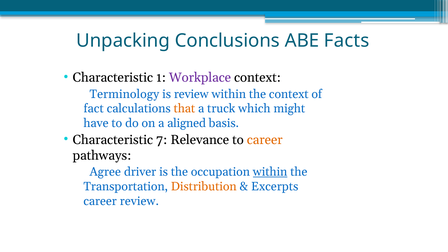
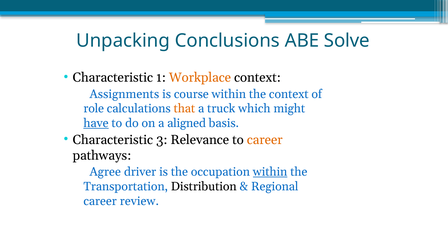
Facts: Facts -> Solve
Workplace colour: purple -> orange
Terminology: Terminology -> Assignments
is review: review -> course
fact: fact -> role
have underline: none -> present
7: 7 -> 3
Distribution colour: orange -> black
Excerpts: Excerpts -> Regional
